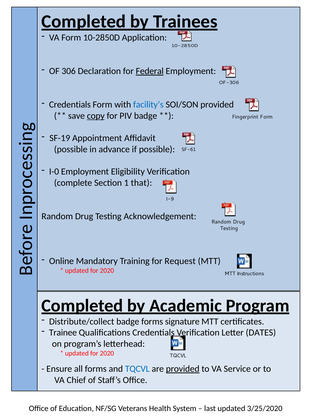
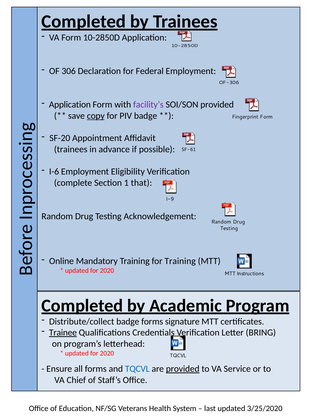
Federal underline: present -> none
Credentials at (70, 105): Credentials -> Application
facility’s colour: blue -> purple
SF-19: SF-19 -> SF-20
possible at (71, 149): possible -> trainees
I-0: I-0 -> I-6
for Request: Request -> Training
Trainee underline: none -> present
DATES: DATES -> BRING
